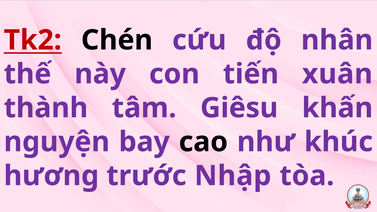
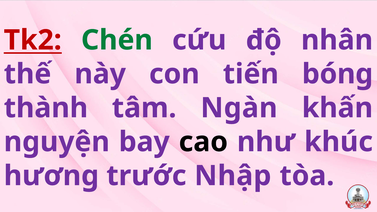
Chén colour: black -> green
xuân: xuân -> bóng
Giêsu: Giêsu -> Ngàn
